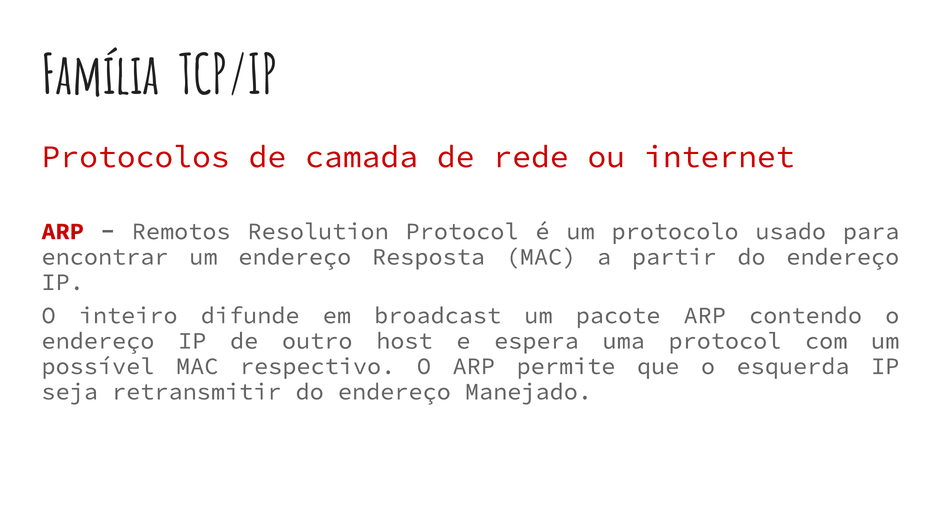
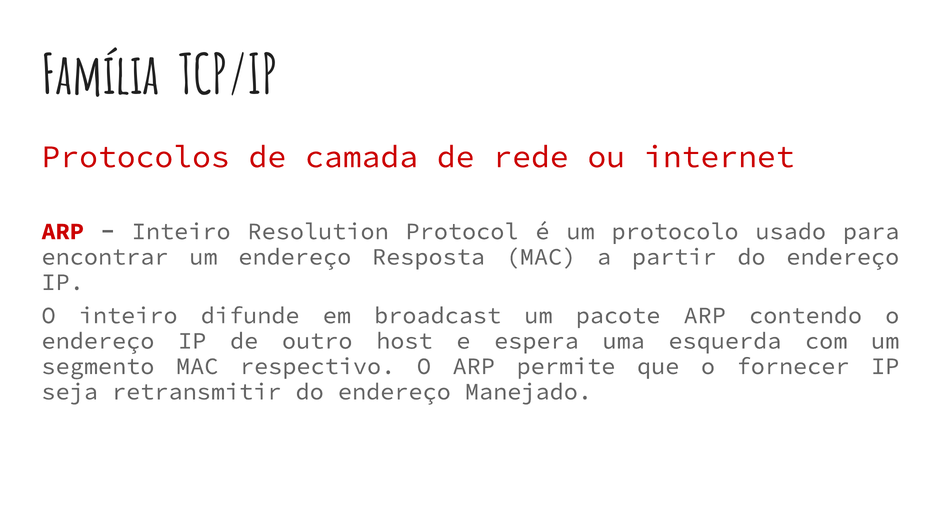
Remotos at (181, 232): Remotos -> Inteiro
uma protocol: protocol -> esquerda
possível: possível -> segmento
esquerda: esquerda -> fornecer
